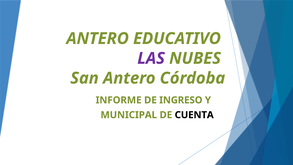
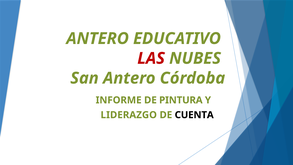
LAS colour: purple -> red
INGRESO: INGRESO -> PINTURA
MUNICIPAL: MUNICIPAL -> LIDERAZGO
